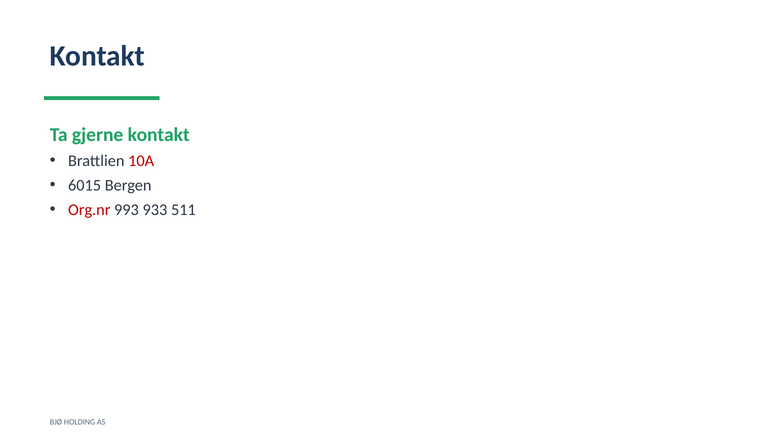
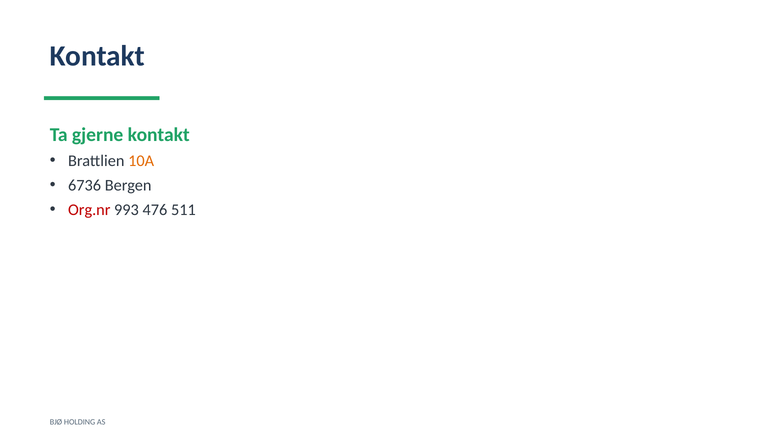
10A colour: red -> orange
6015: 6015 -> 6736
933: 933 -> 476
